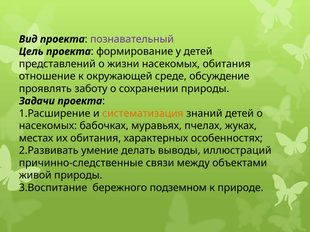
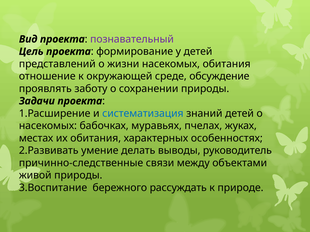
систематизация colour: orange -> blue
иллюстраций: иллюстраций -> руководитель
подземном: подземном -> рассуждать
